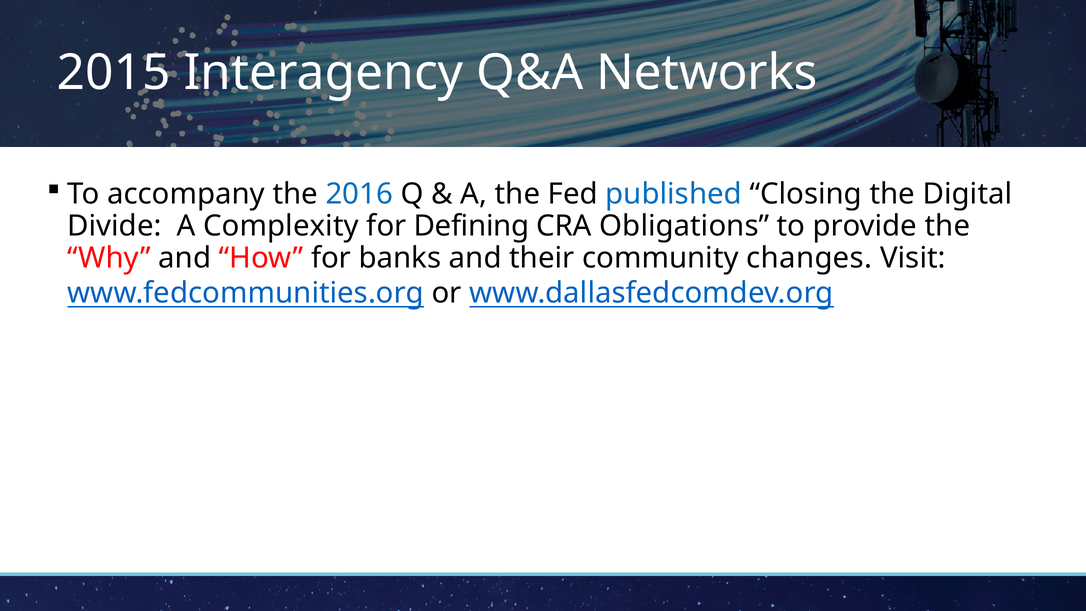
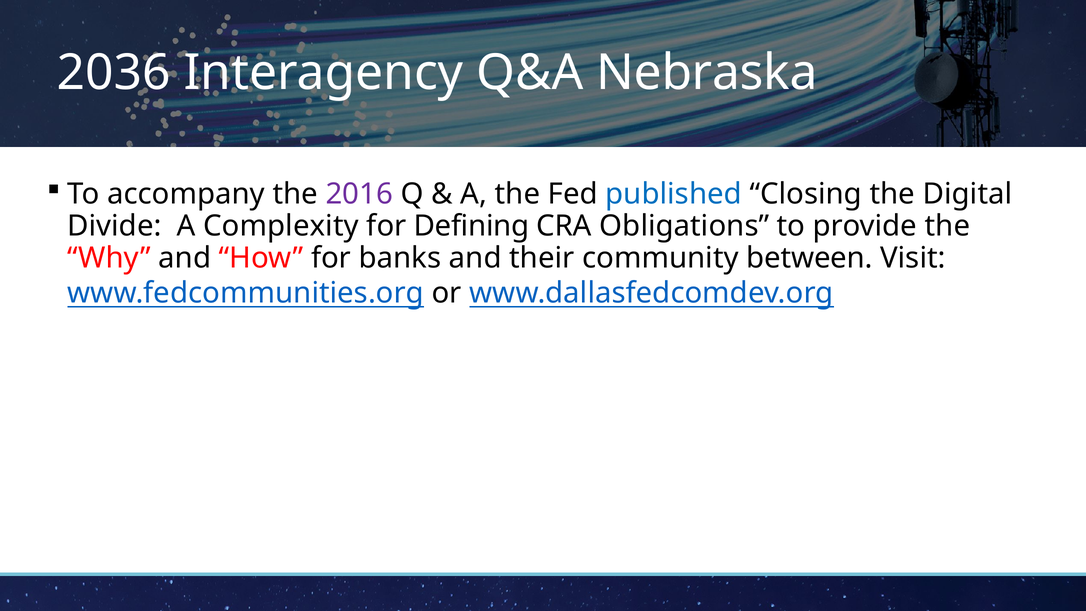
2015: 2015 -> 2036
Networks: Networks -> Nebraska
2016 colour: blue -> purple
changes: changes -> between
